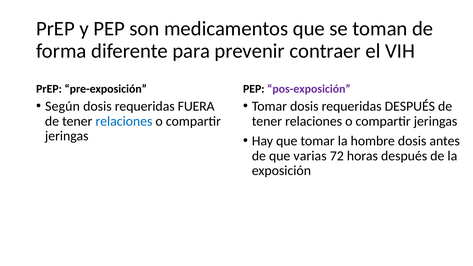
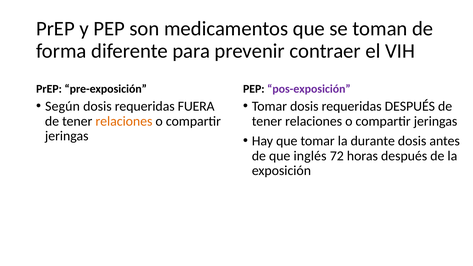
relaciones at (124, 121) colour: blue -> orange
hombre: hombre -> durante
varias: varias -> inglés
